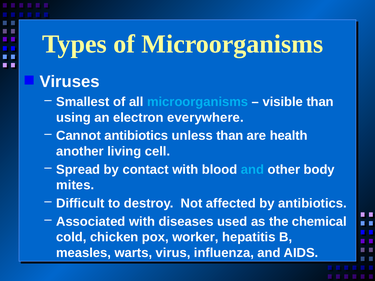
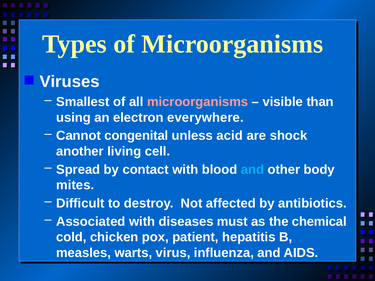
microorganisms at (198, 102) colour: light blue -> pink
Cannot antibiotics: antibiotics -> congenital
unless than: than -> acid
health: health -> shock
used: used -> must
worker: worker -> patient
